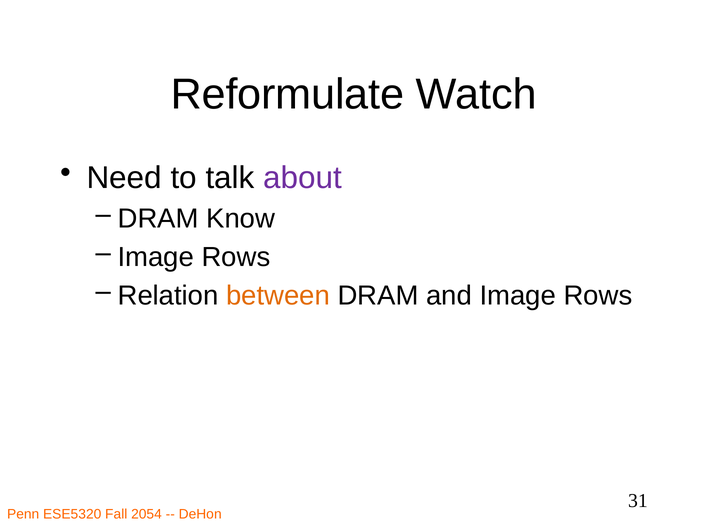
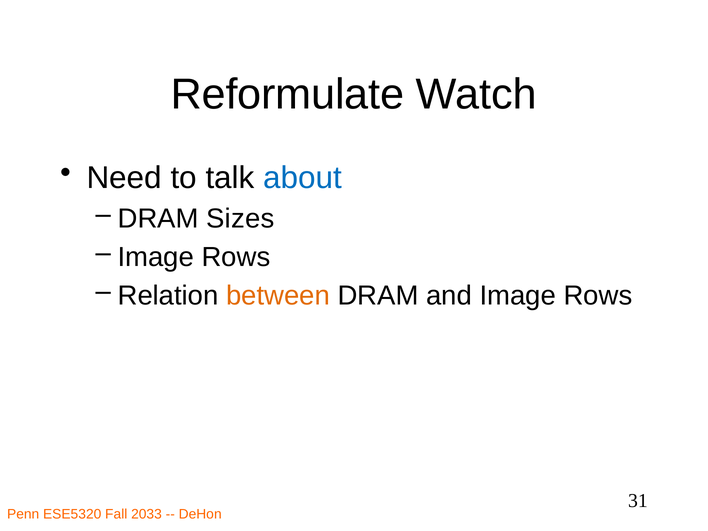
about colour: purple -> blue
Know: Know -> Sizes
2054: 2054 -> 2033
